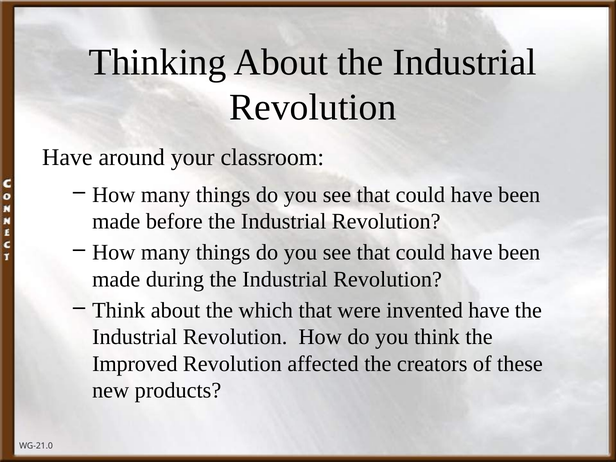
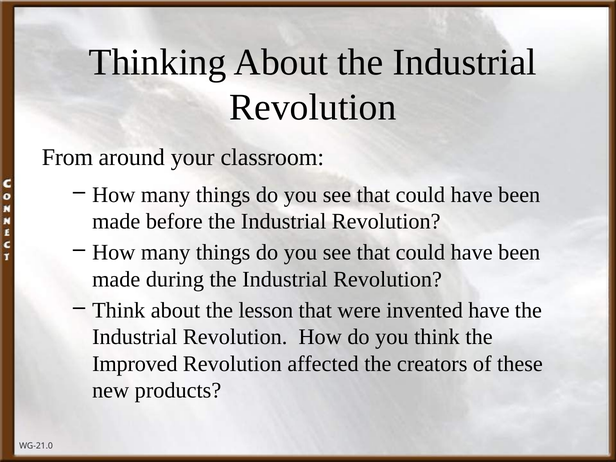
Have at (67, 158): Have -> From
which: which -> lesson
